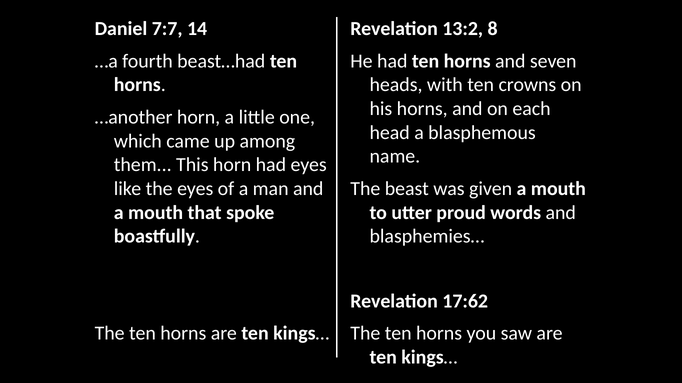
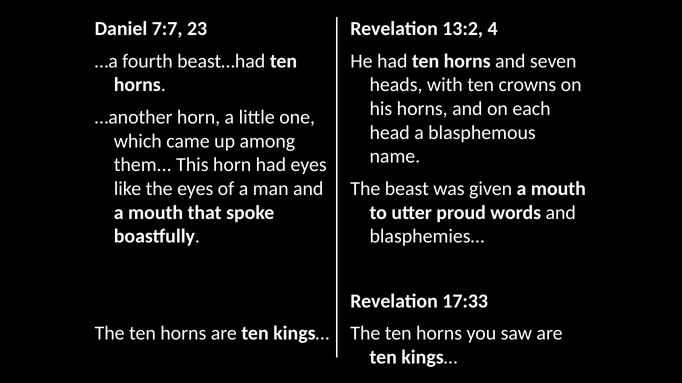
14: 14 -> 23
8: 8 -> 4
17:62: 17:62 -> 17:33
